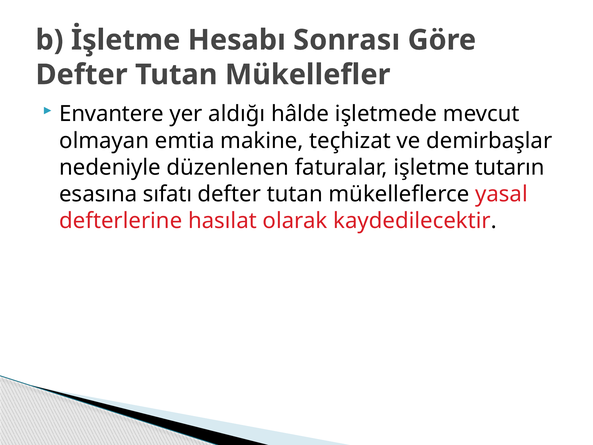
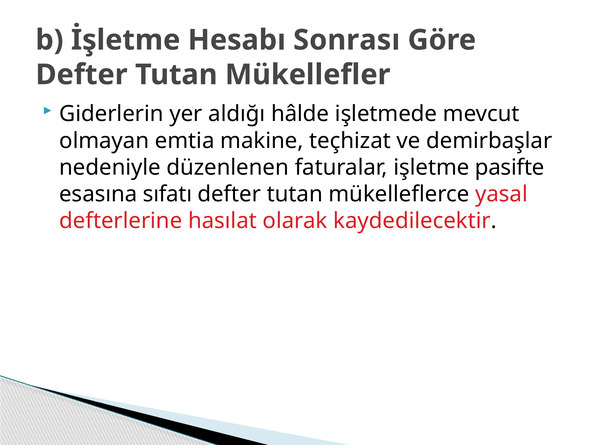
Envantere: Envantere -> Giderlerin
tutarın: tutarın -> pasifte
